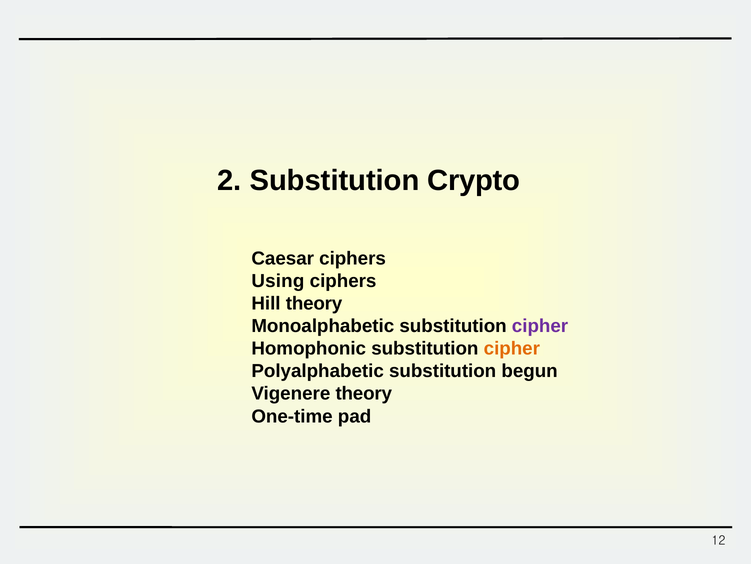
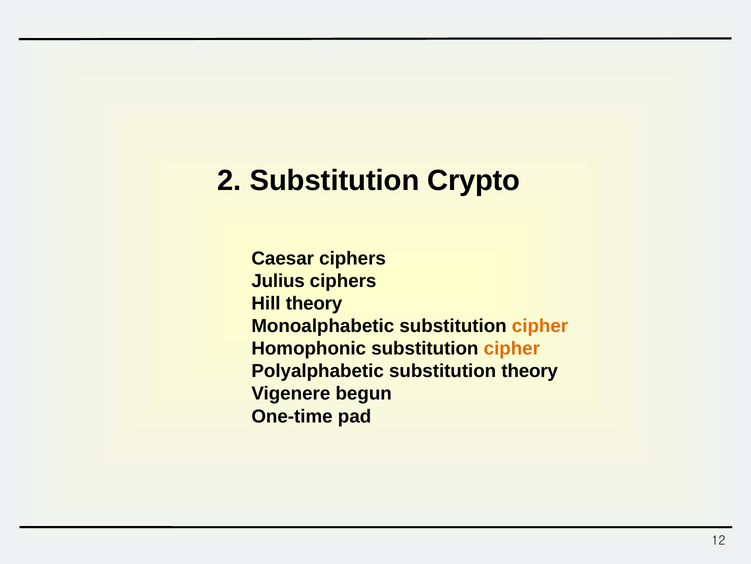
Using: Using -> Julius
cipher at (540, 326) colour: purple -> orange
substitution begun: begun -> theory
Vigenere theory: theory -> begun
